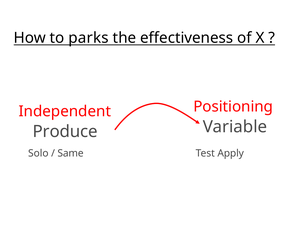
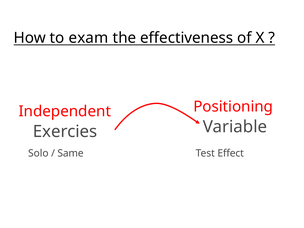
parks: parks -> exam
Produce: Produce -> Exercies
Apply: Apply -> Effect
